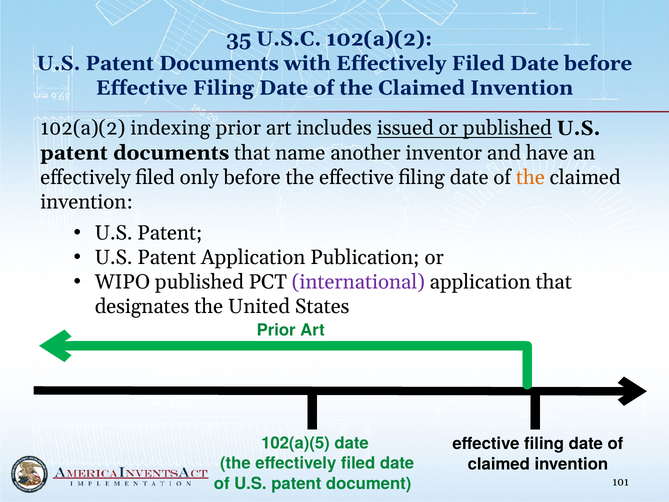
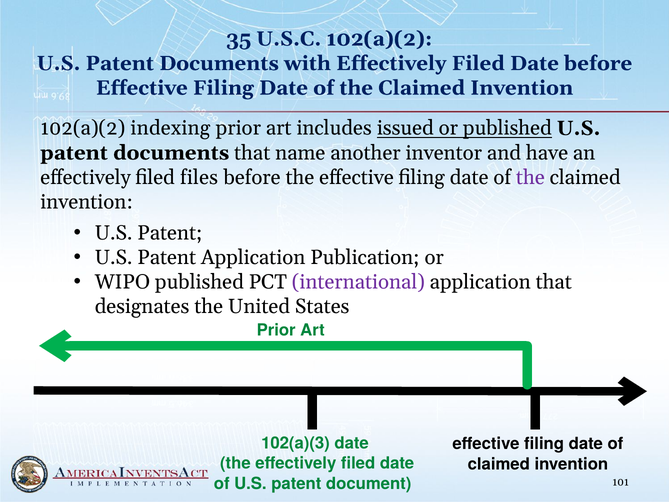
only: only -> files
the at (530, 177) colour: orange -> purple
102(a)(5: 102(a)(5 -> 102(a)(3
